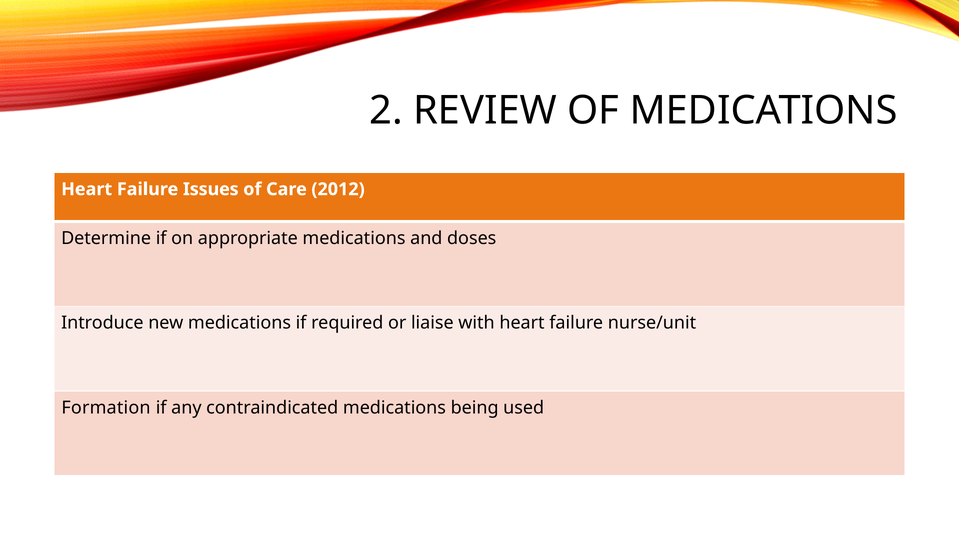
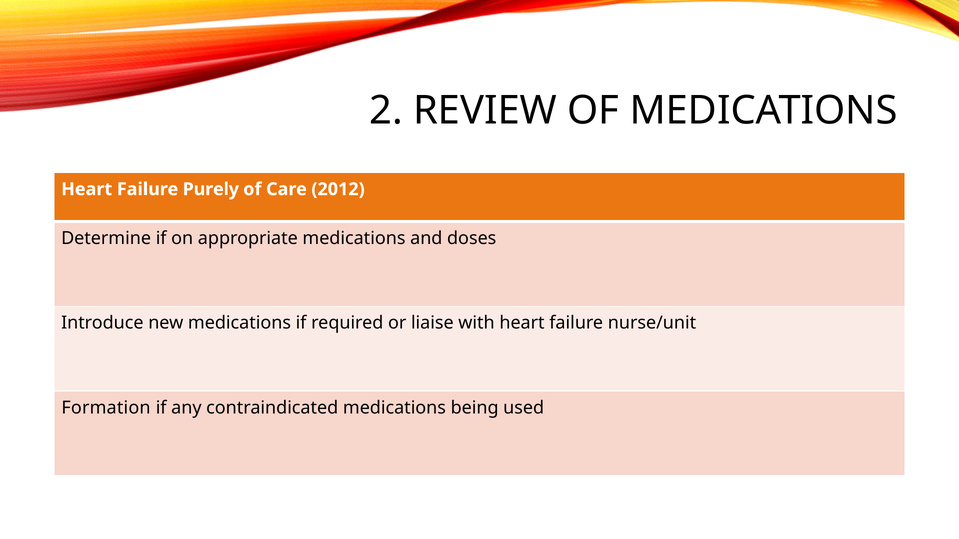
Issues: Issues -> Purely
